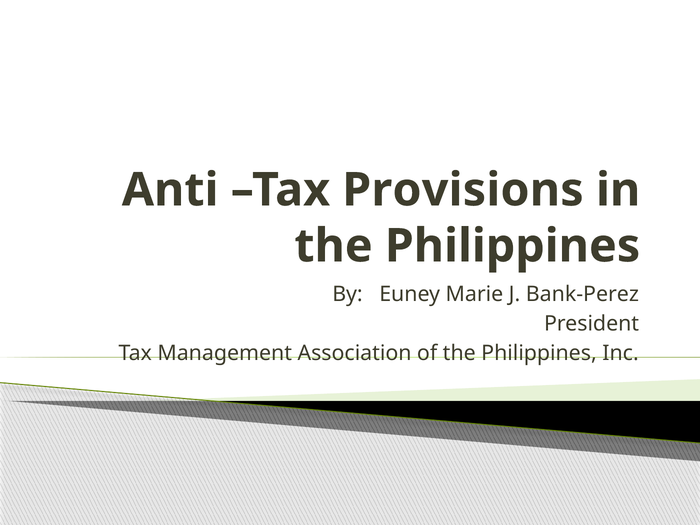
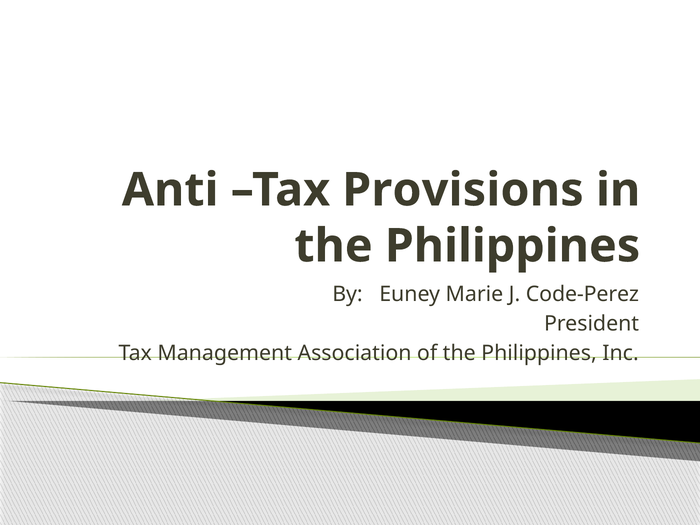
Bank-Perez: Bank-Perez -> Code-Perez
